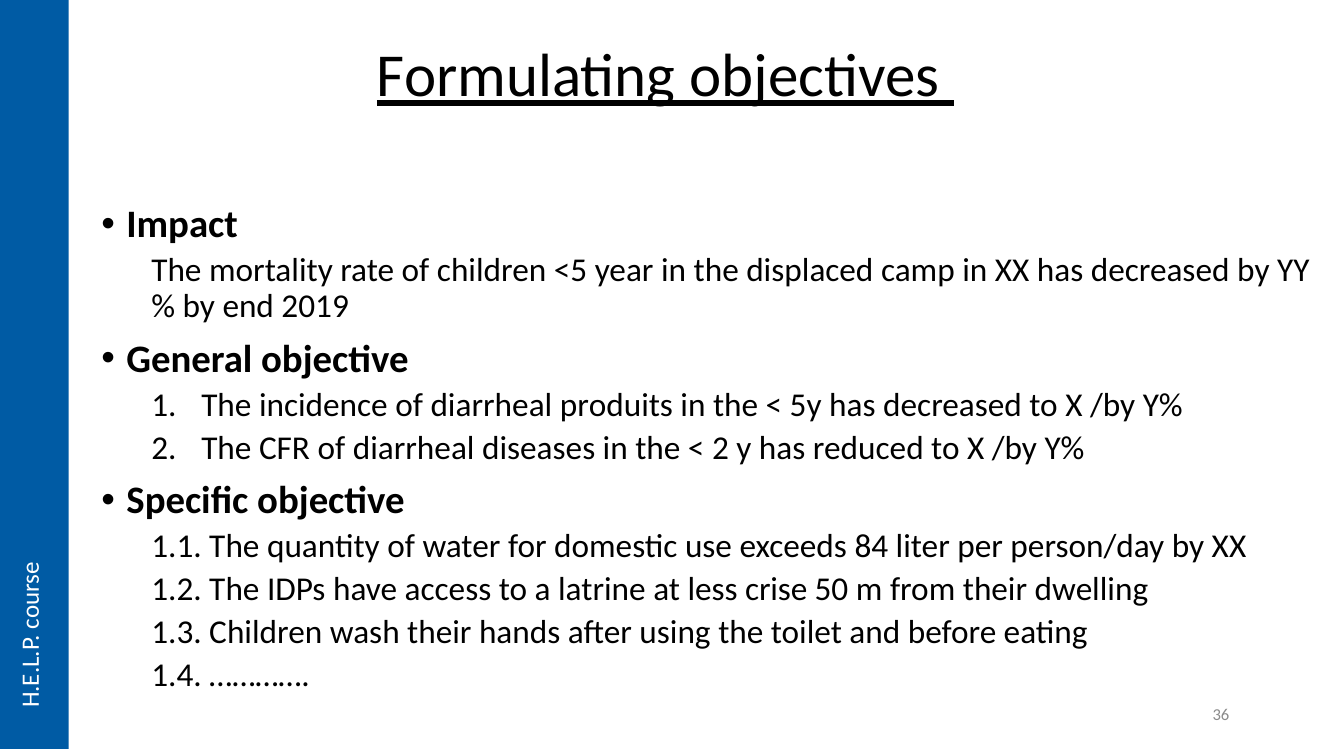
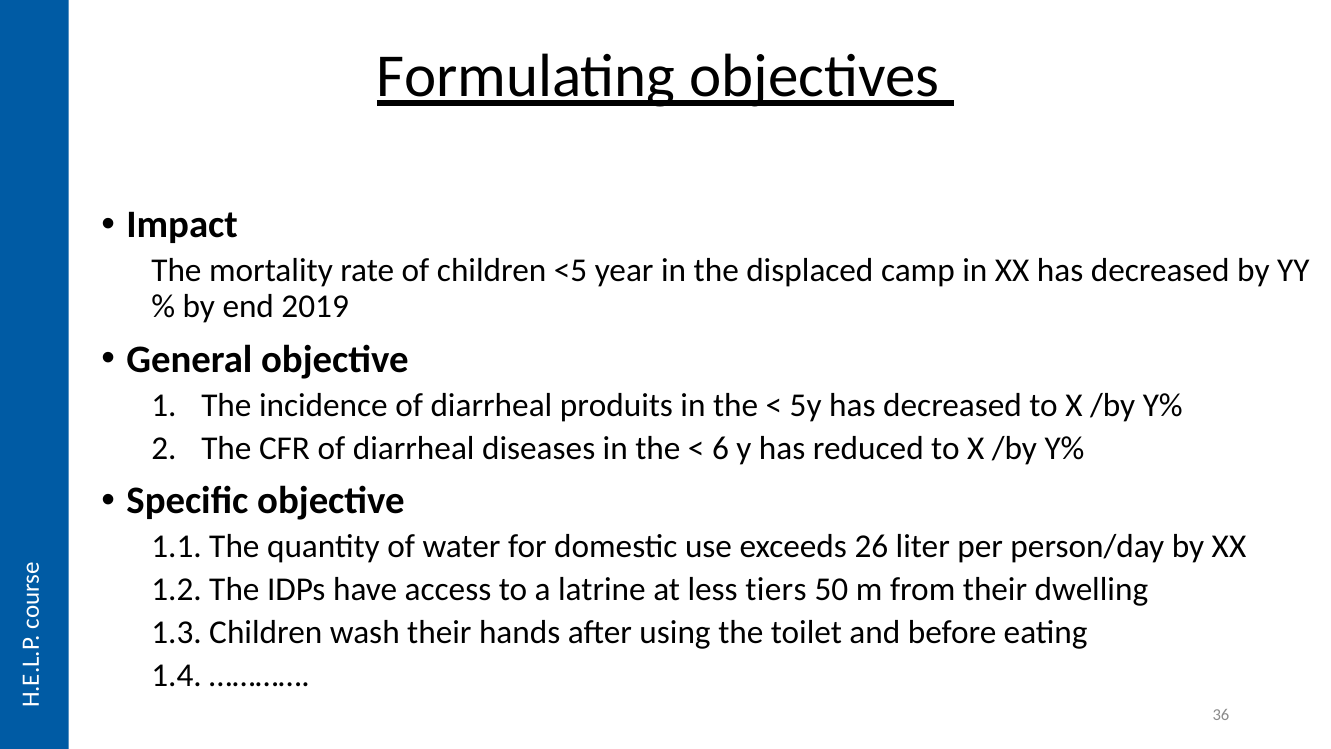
2 at (721, 448): 2 -> 6
84: 84 -> 26
crise: crise -> tiers
